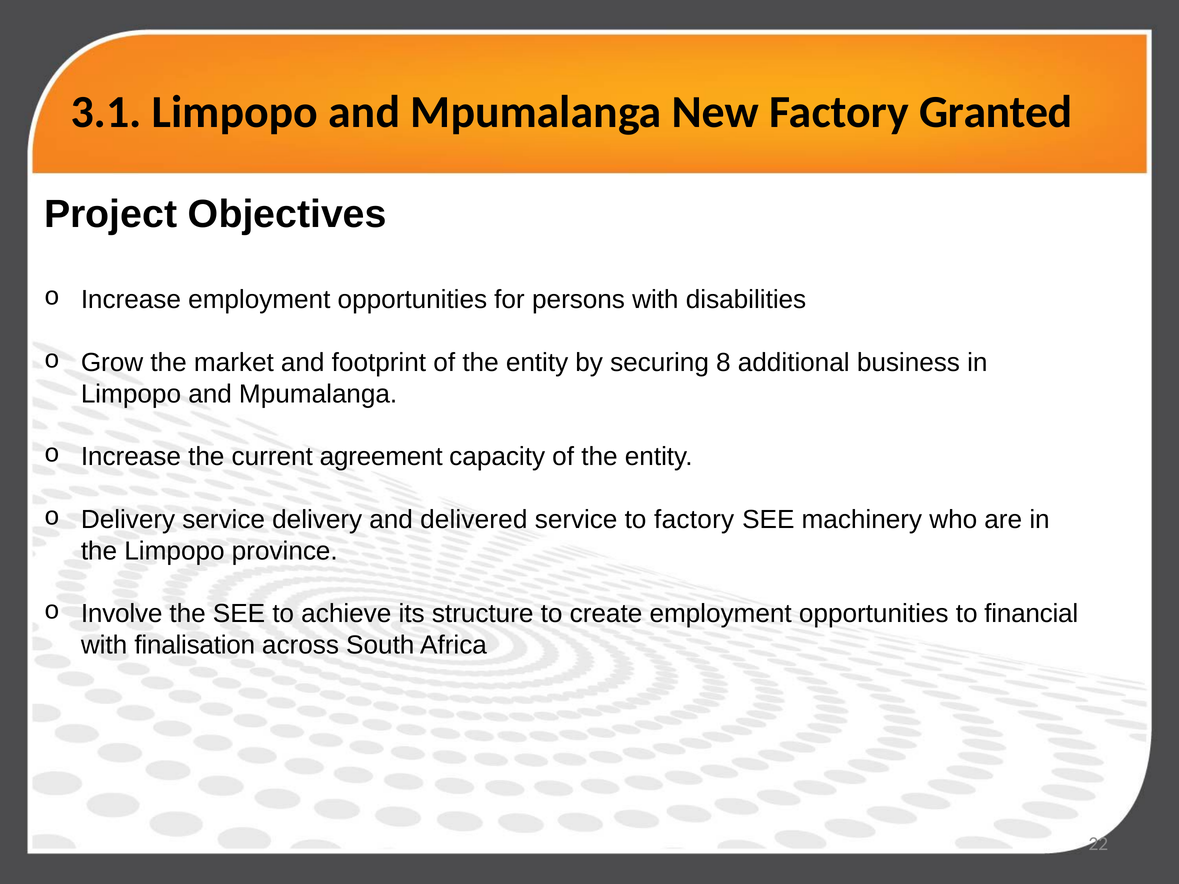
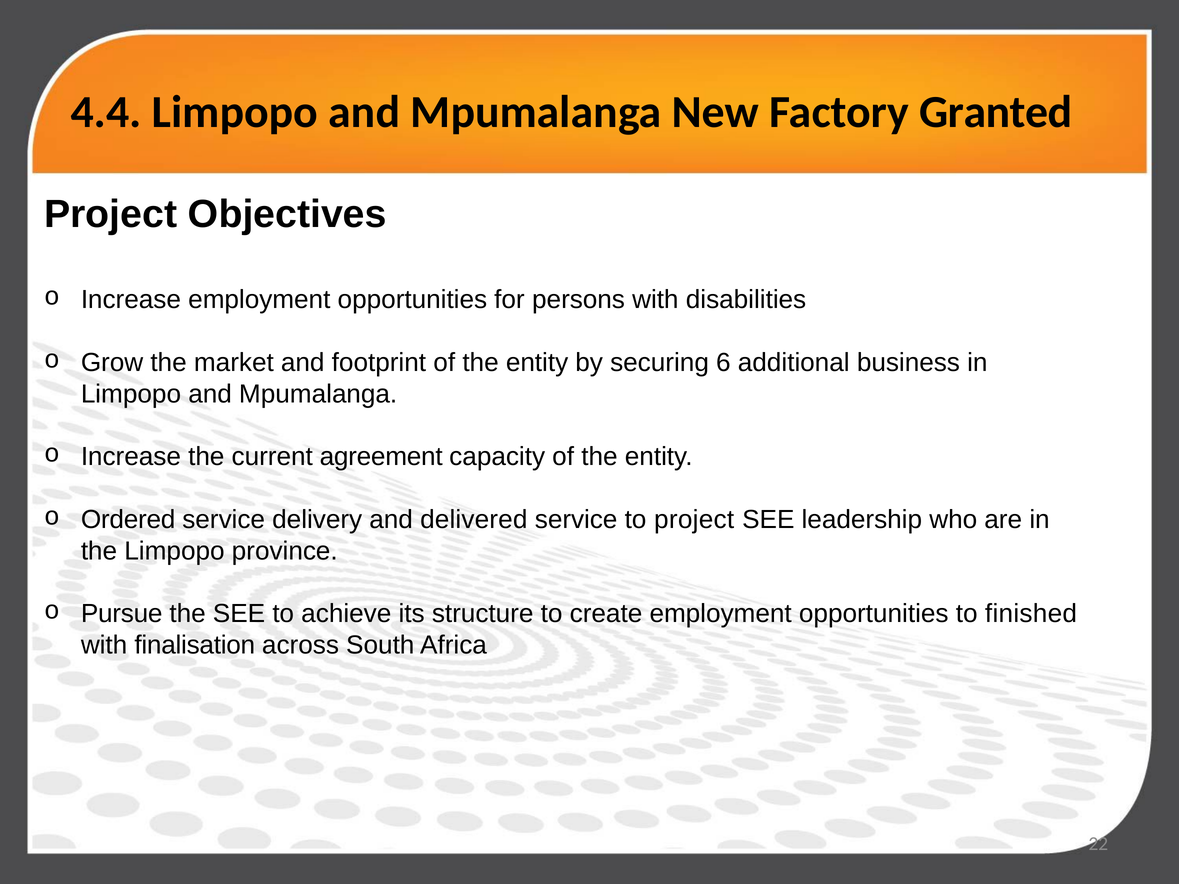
3.1: 3.1 -> 4.4
8: 8 -> 6
Delivery at (128, 520): Delivery -> Ordered
to factory: factory -> project
machinery: machinery -> leadership
Involve: Involve -> Pursue
financial: financial -> finished
